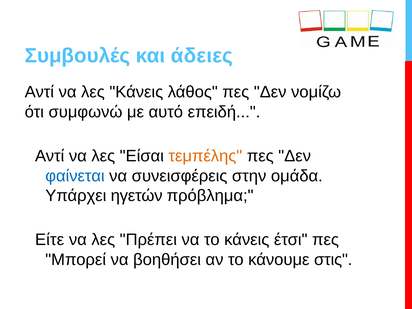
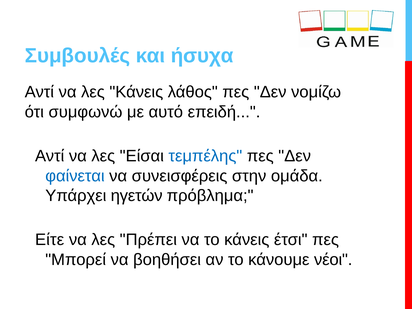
άδειες: άδειες -> ήσυχα
τεμπέλης colour: orange -> blue
στις: στις -> νέοι
